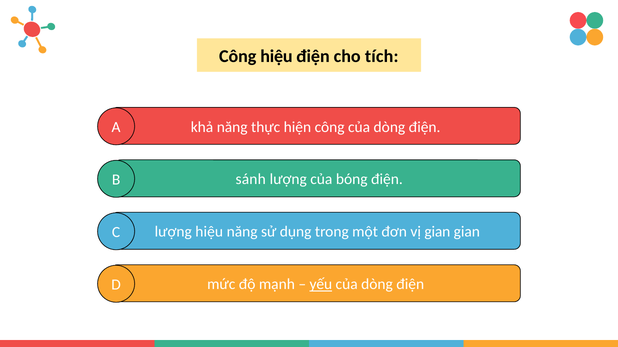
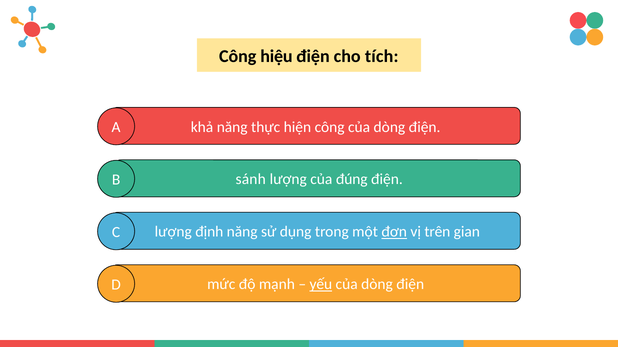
bóng: bóng -> đúng
lượng hiệu: hiệu -> định
đơn underline: none -> present
vị gian: gian -> trên
